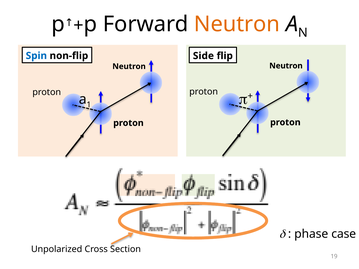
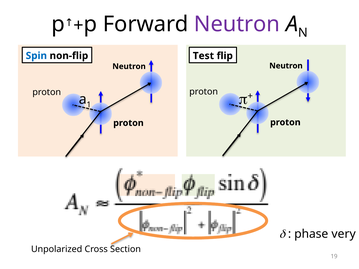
Neutron at (237, 24) colour: orange -> purple
Side: Side -> Test
case: case -> very
